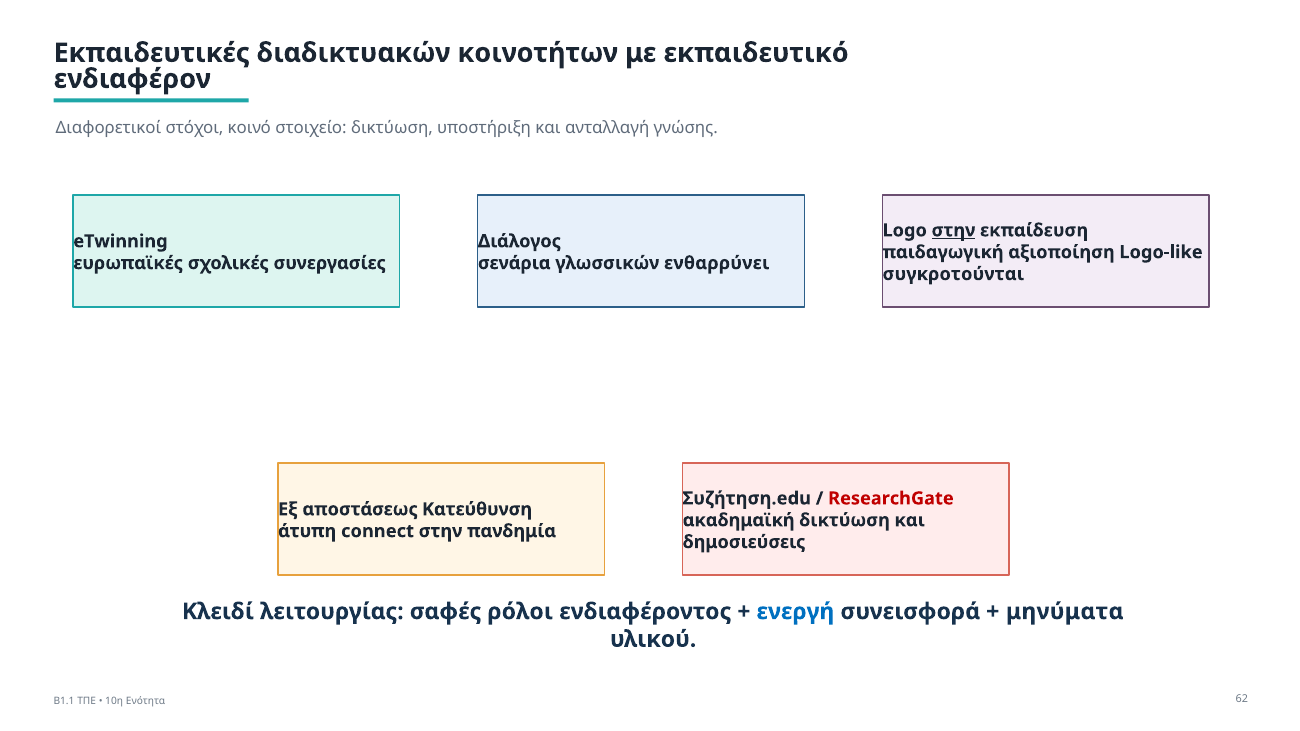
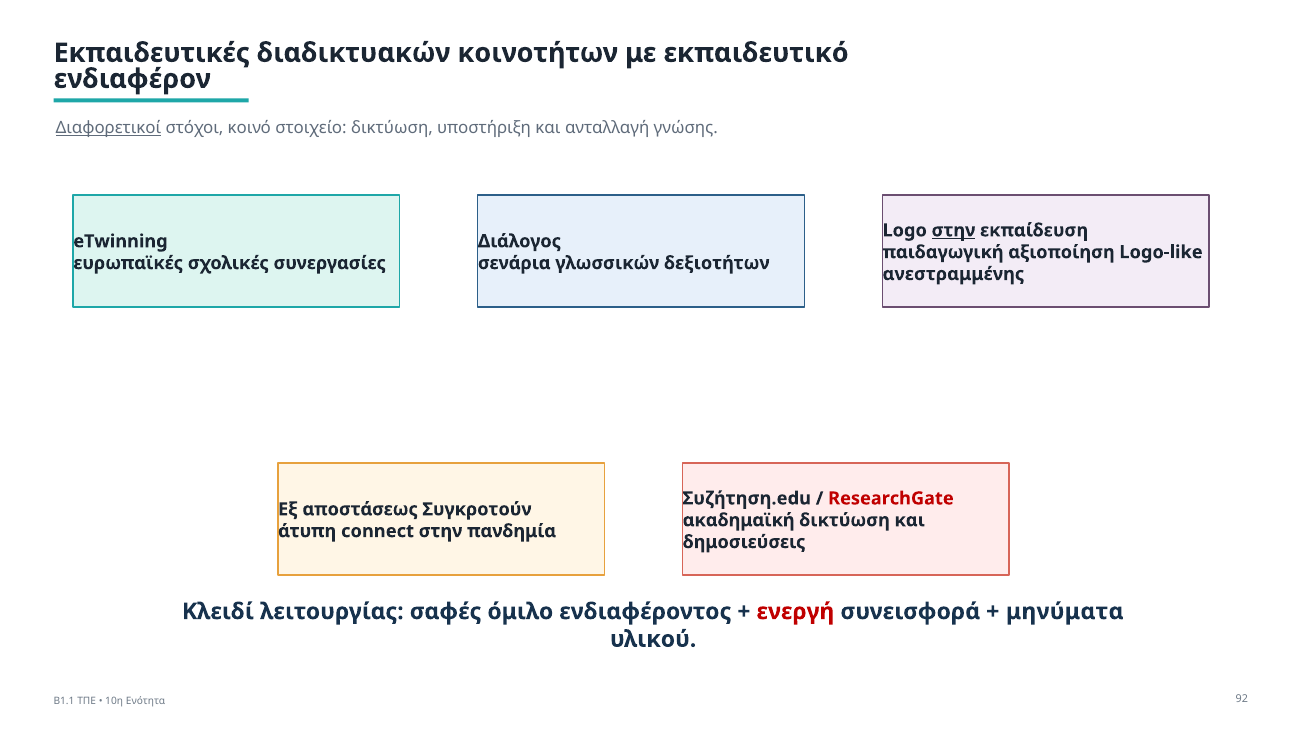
Διαφορετικοί underline: none -> present
ενθαρρύνει: ενθαρρύνει -> δεξιοτήτων
συγκροτούνται: συγκροτούνται -> ανεστραμμένης
Κατεύθυνση: Κατεύθυνση -> Συγκροτούν
ρόλοι: ρόλοι -> όμιλο
ενεργή colour: blue -> red
62: 62 -> 92
